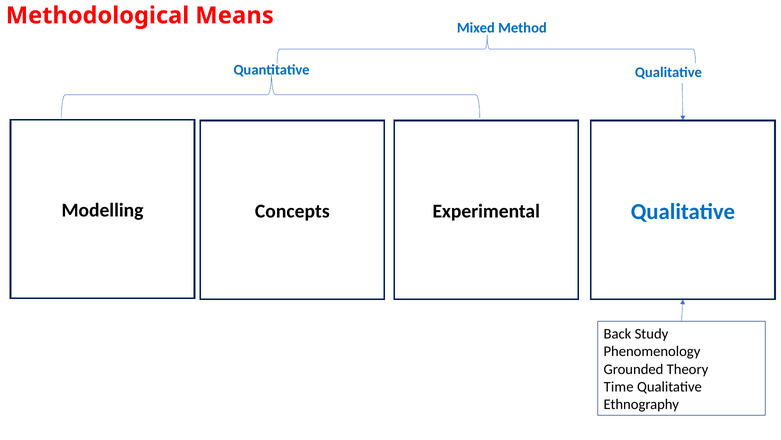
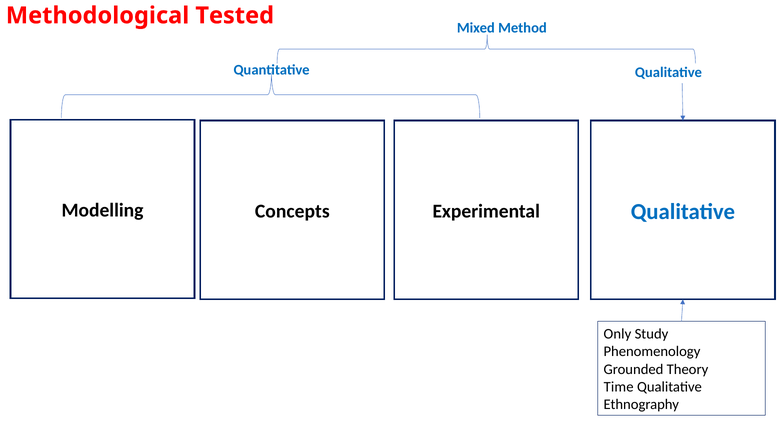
Means: Means -> Tested
Back: Back -> Only
